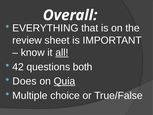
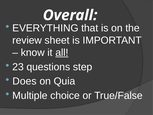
42: 42 -> 23
both: both -> step
Quia underline: present -> none
